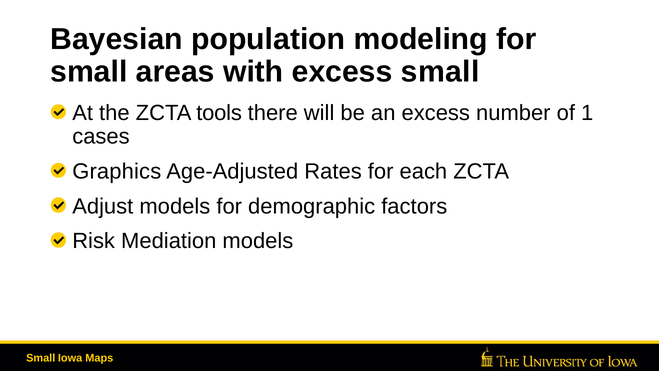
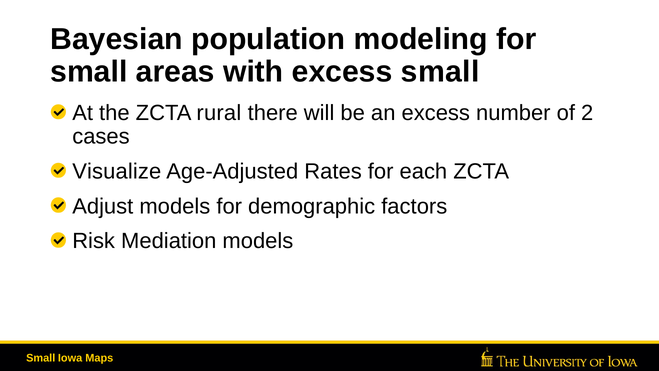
tools: tools -> rural
1: 1 -> 2
Graphics: Graphics -> Visualize
